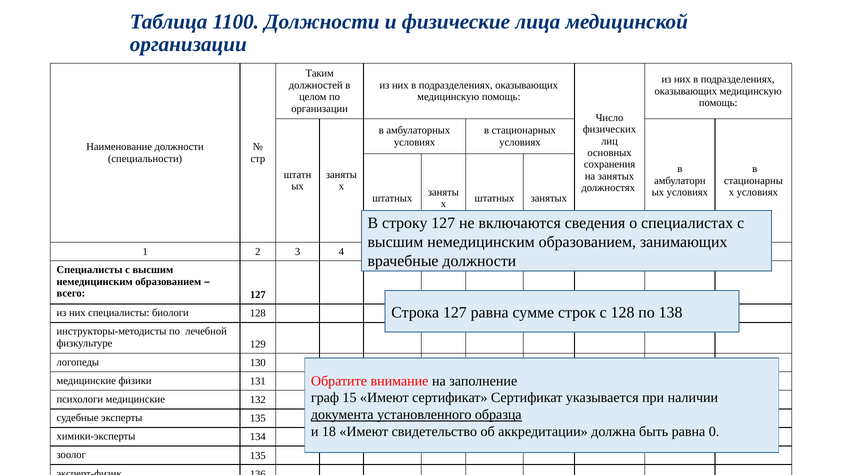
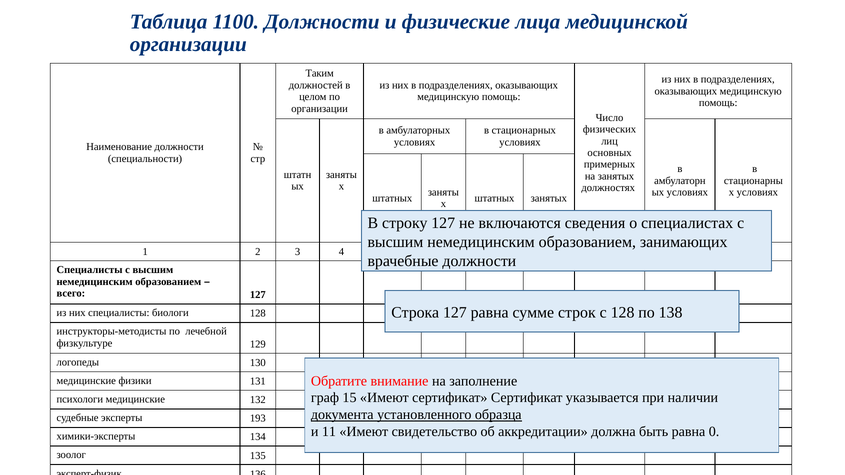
сохранения: сохранения -> примерных
эксперты 135: 135 -> 193
и 18: 18 -> 11
